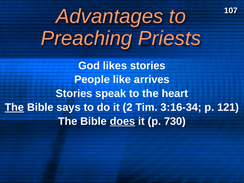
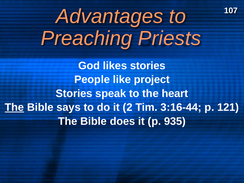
arrives: arrives -> project
3:16-34: 3:16-34 -> 3:16-44
does underline: present -> none
730: 730 -> 935
